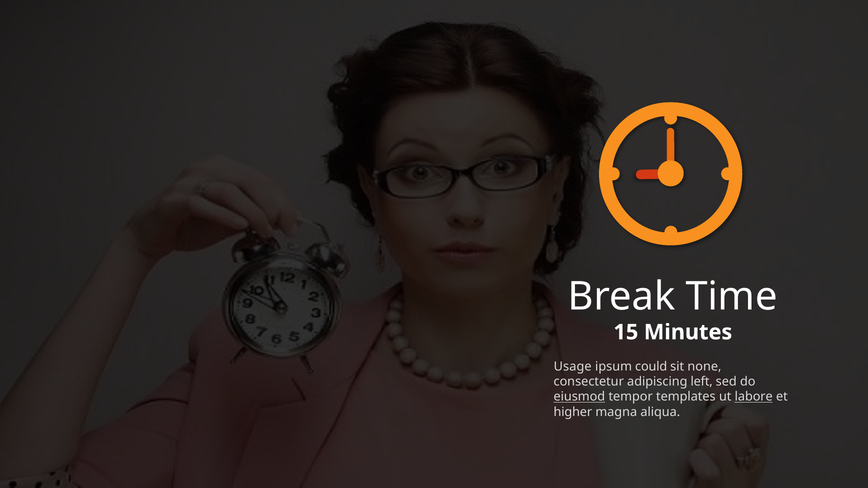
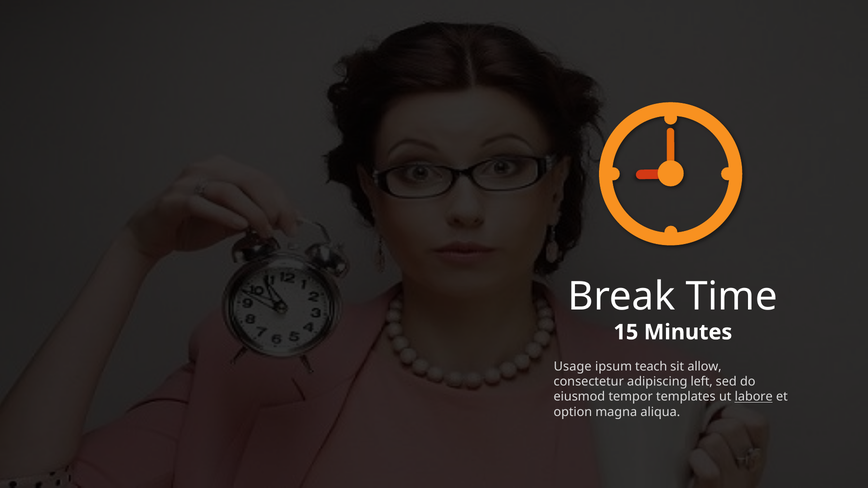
could: could -> teach
none: none -> allow
eiusmod underline: present -> none
higher: higher -> option
